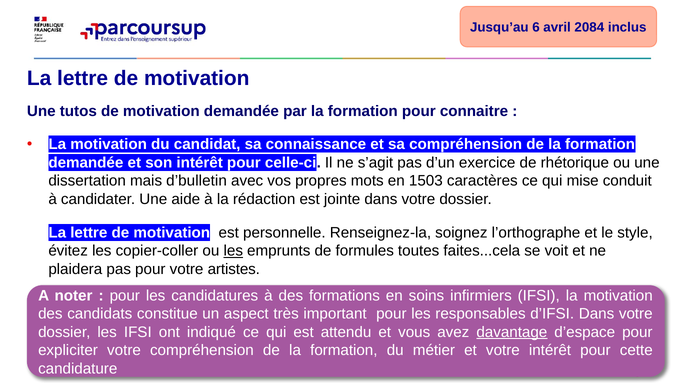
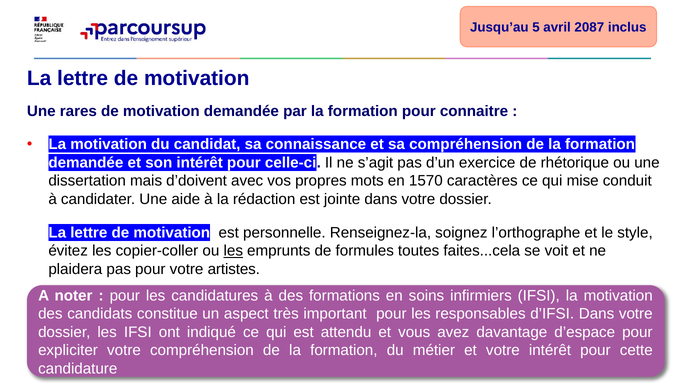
6: 6 -> 5
2084: 2084 -> 2087
tutos: tutos -> rares
d’bulletin: d’bulletin -> d’doivent
1503: 1503 -> 1570
davantage underline: present -> none
